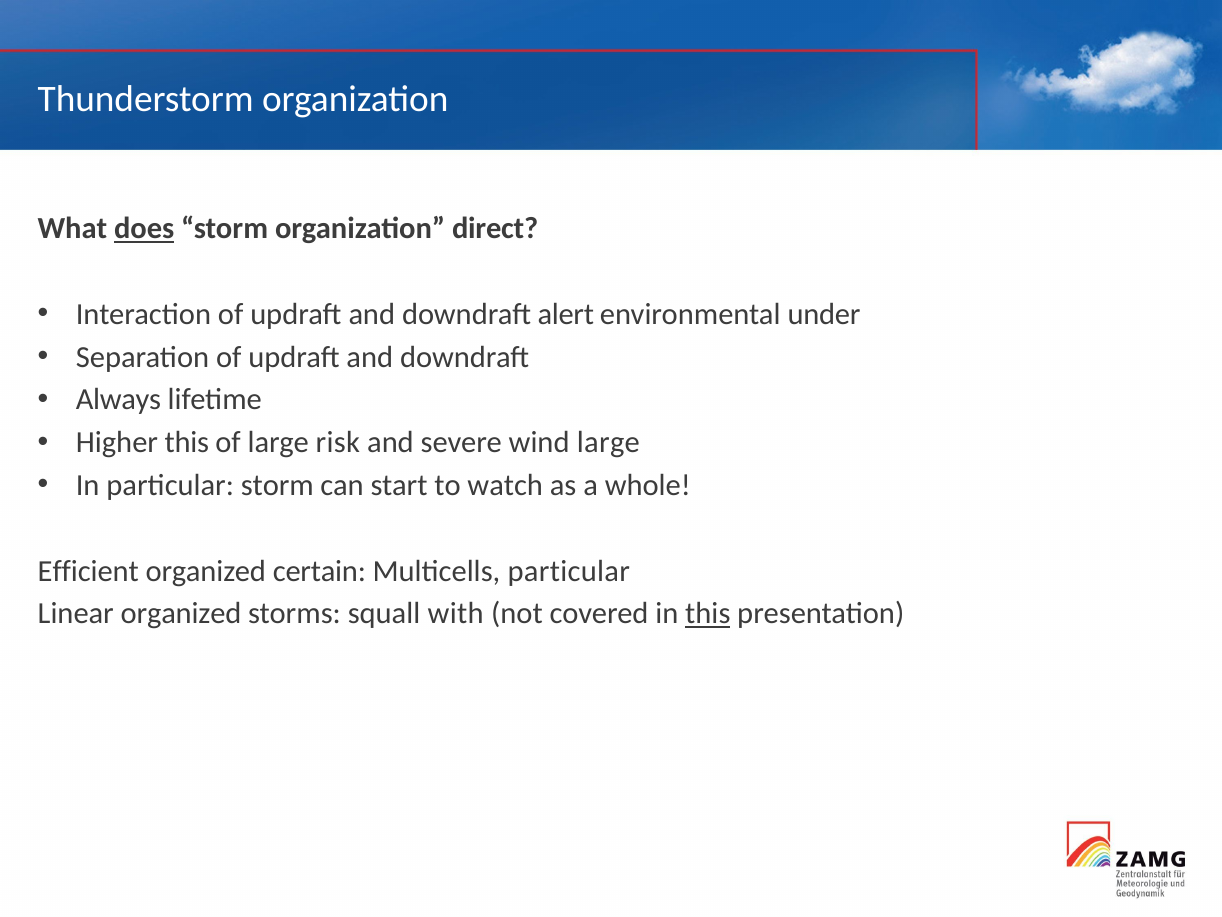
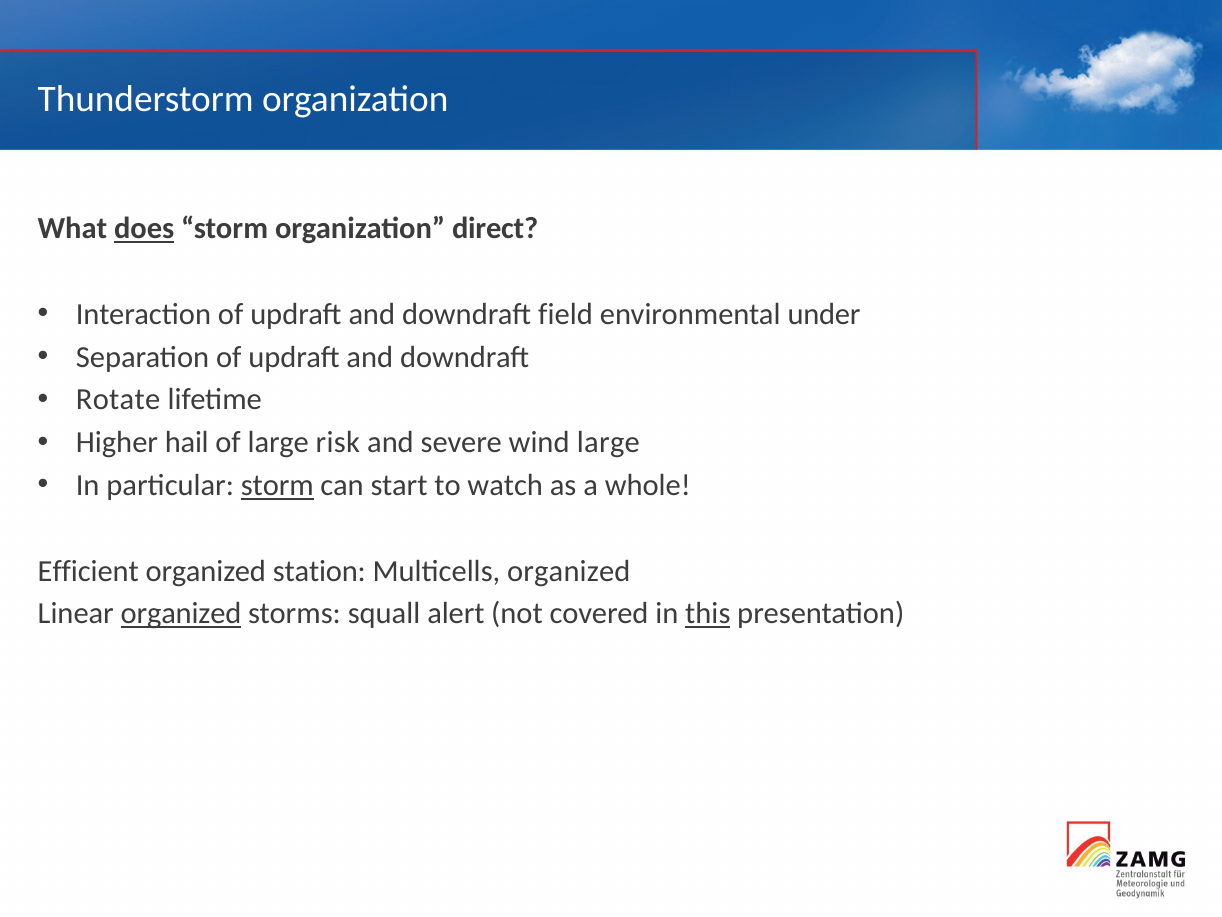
alert: alert -> field
Always: Always -> Rotate
Higher this: this -> hail
storm at (277, 485) underline: none -> present
certain: certain -> station
Multicells particular: particular -> organized
organized at (181, 614) underline: none -> present
with: with -> alert
